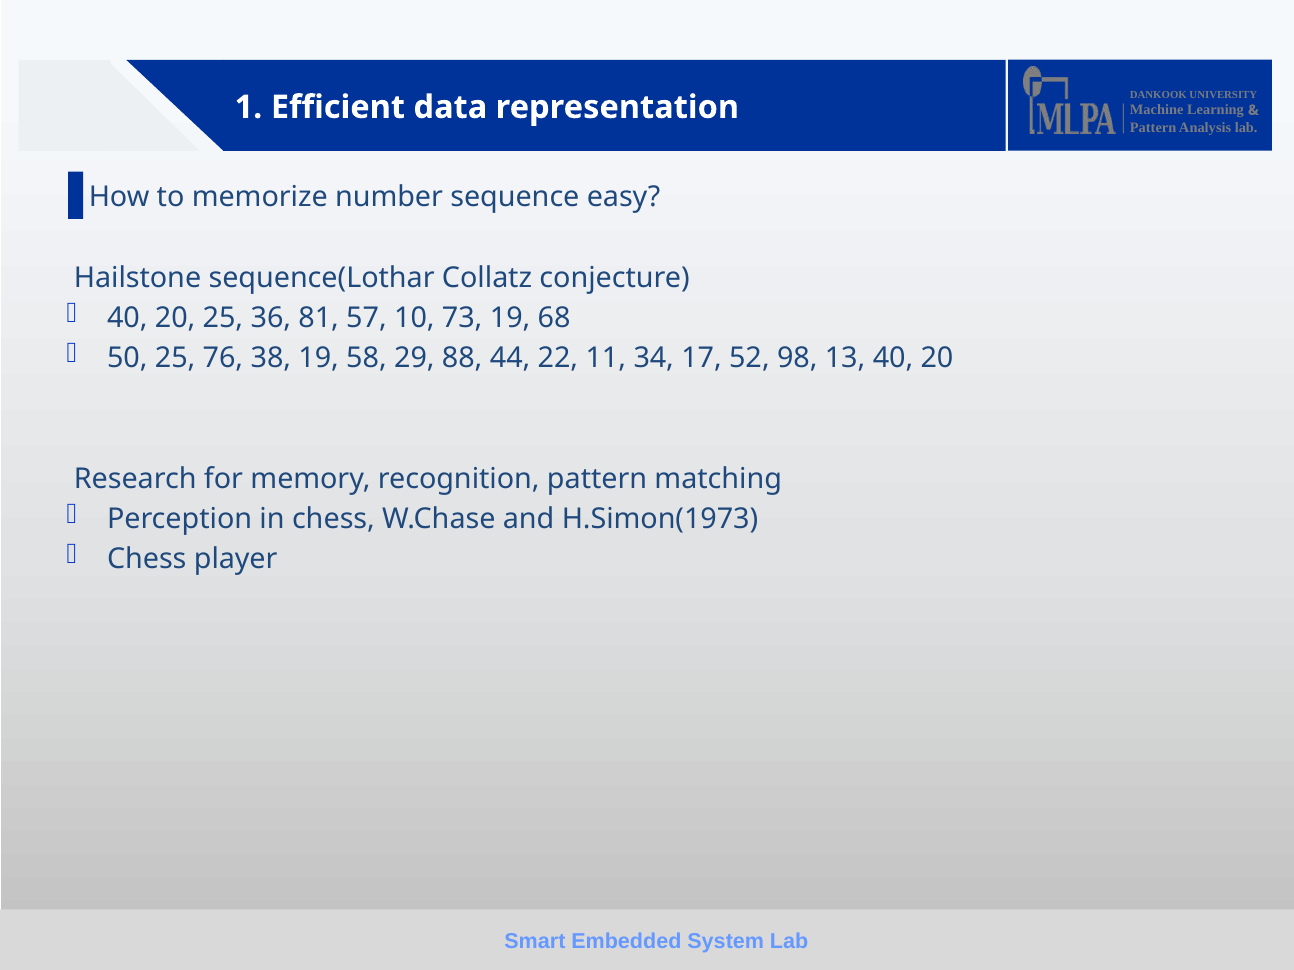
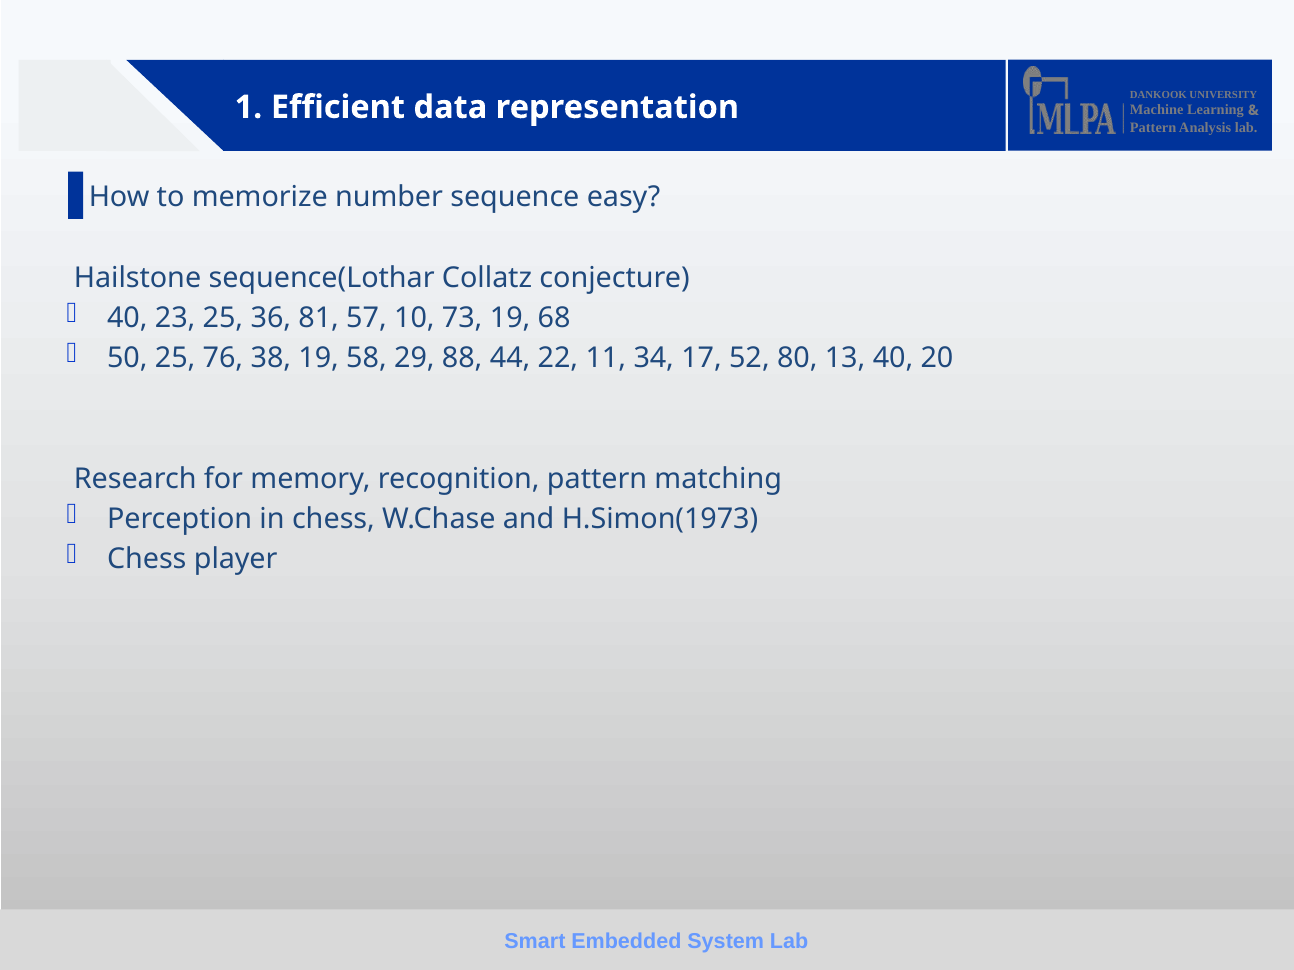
20 at (175, 318): 20 -> 23
98: 98 -> 80
